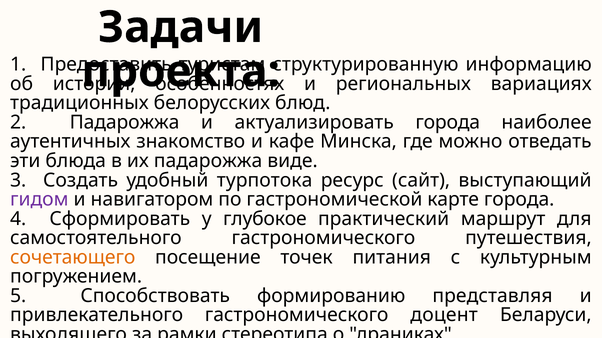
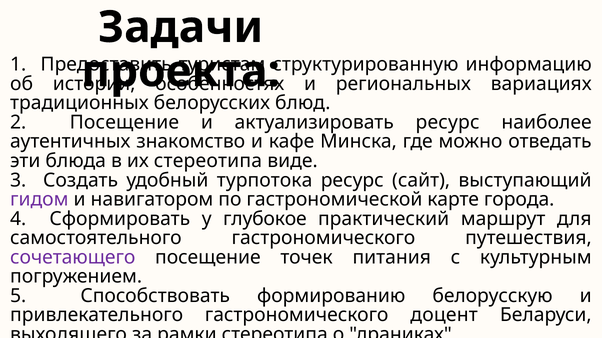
2 Падарожжа: Падарожжа -> Посещение
актуализировать города: города -> ресурс
их падарожжа: падарожжа -> стереотипа
сочетающего colour: orange -> purple
представляя: представляя -> белорусскую
